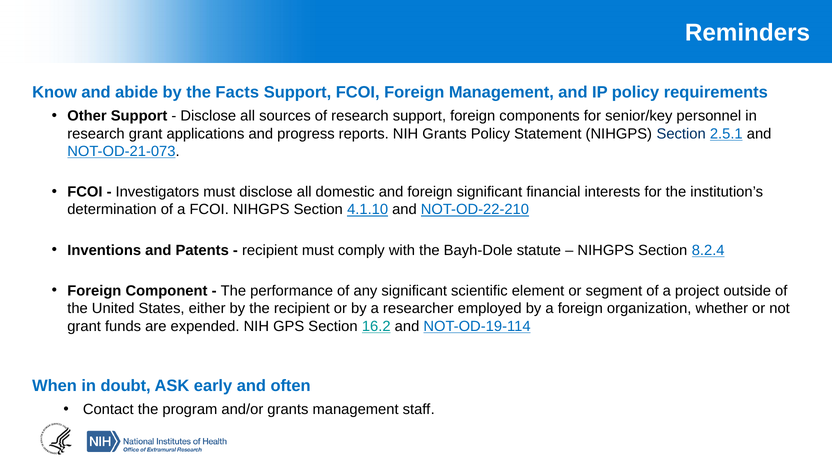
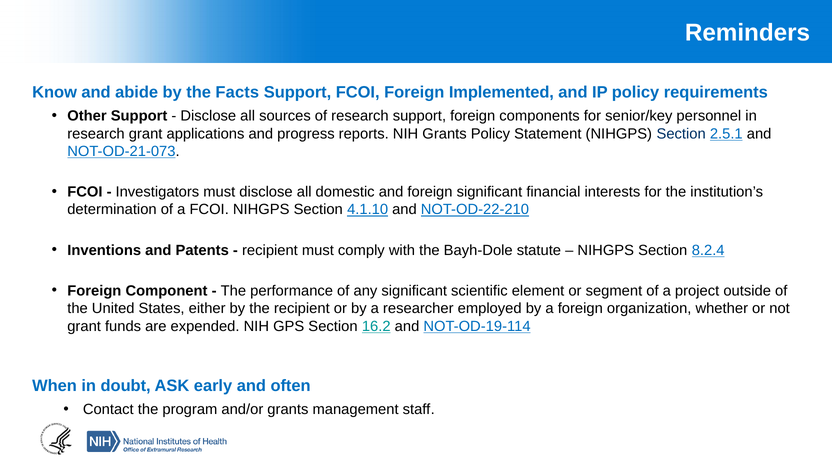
Foreign Management: Management -> Implemented
